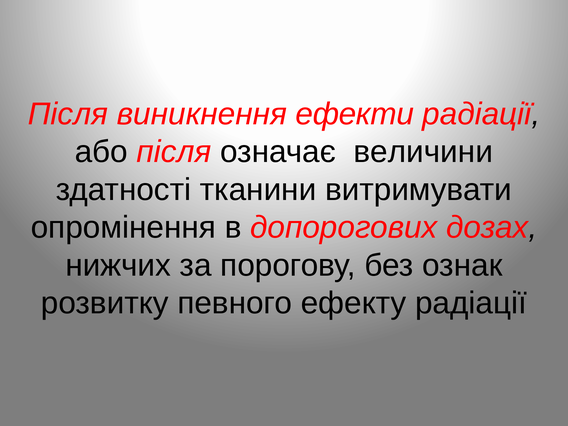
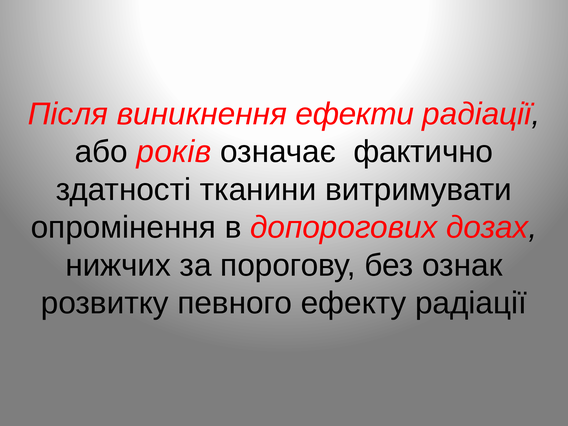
або після: після -> років
величини: величини -> фактично
